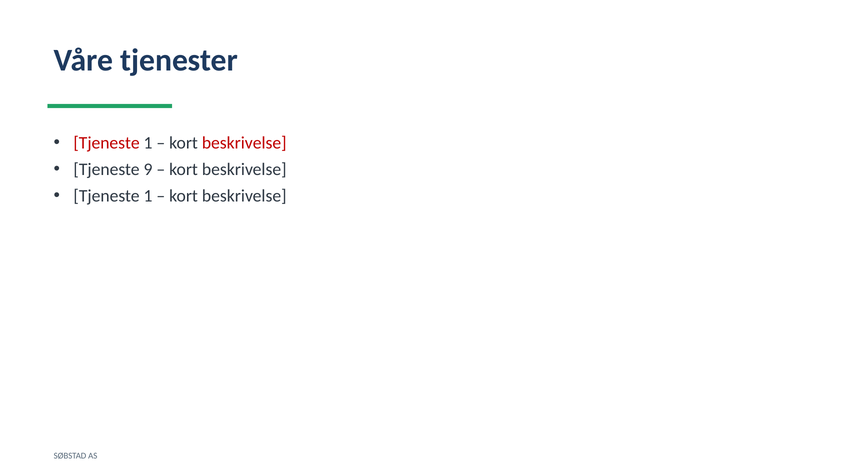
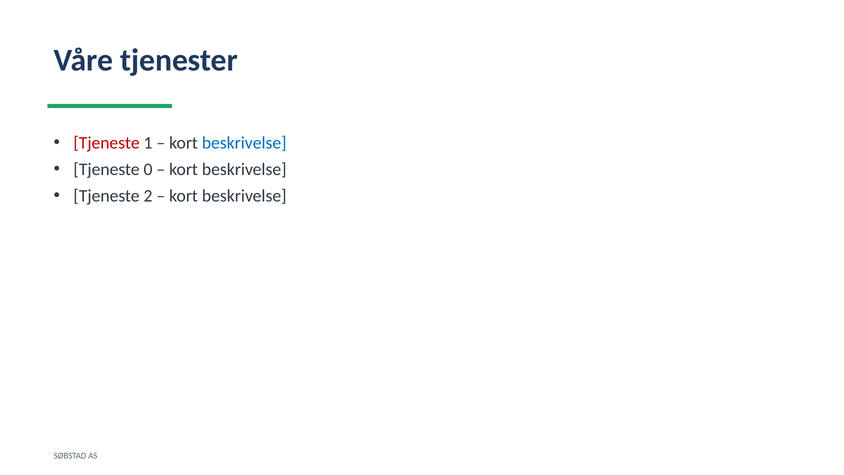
beskrivelse at (244, 143) colour: red -> blue
9: 9 -> 0
1 at (148, 196): 1 -> 2
